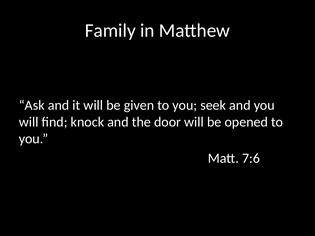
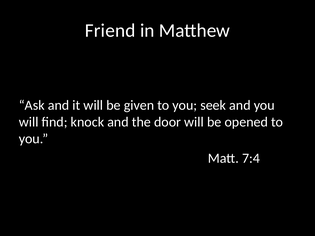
Family: Family -> Friend
7:6: 7:6 -> 7:4
